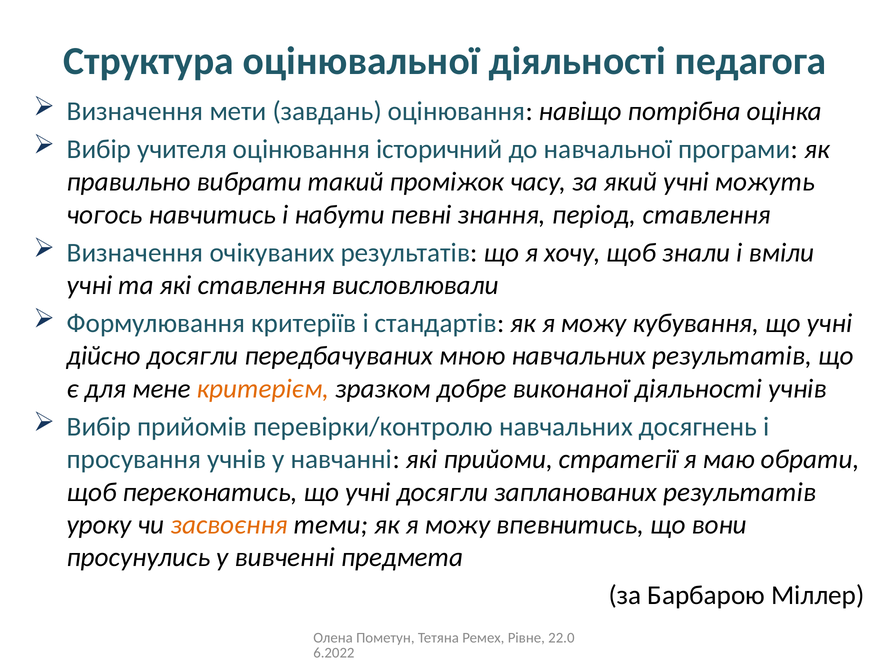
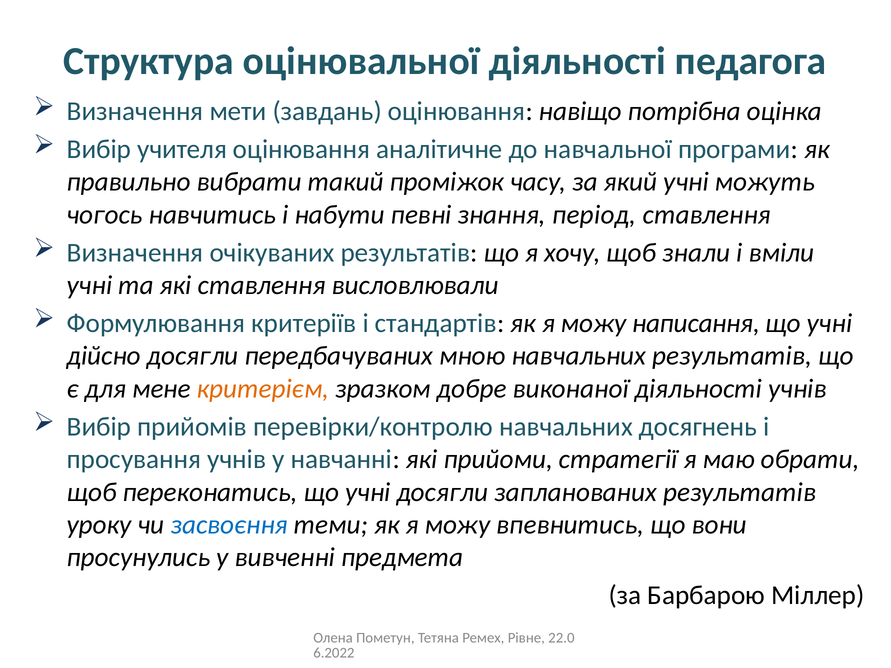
історичний: історичний -> аналітичне
кубування: кубування -> написання
засвоєння colour: orange -> blue
